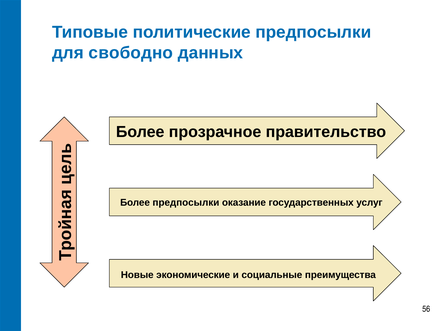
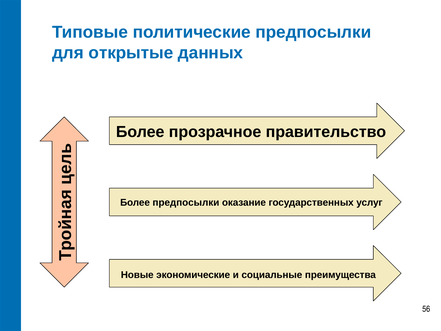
свободно: свободно -> открытые
